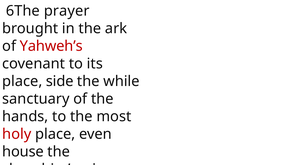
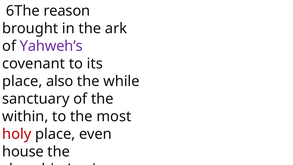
prayer: prayer -> reason
Yahweh’s colour: red -> purple
side: side -> also
hands: hands -> within
